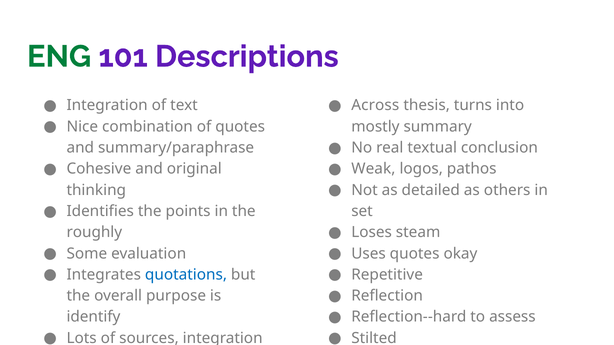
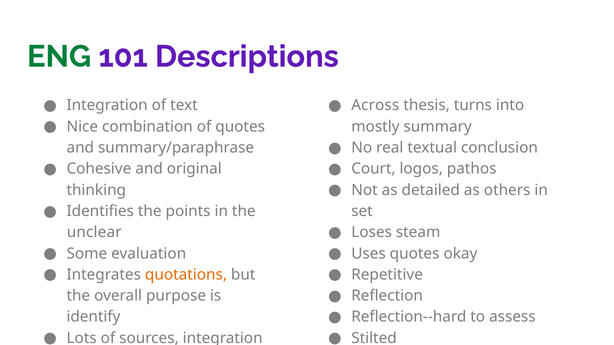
Weak: Weak -> Court
roughly: roughly -> unclear
quotations colour: blue -> orange
